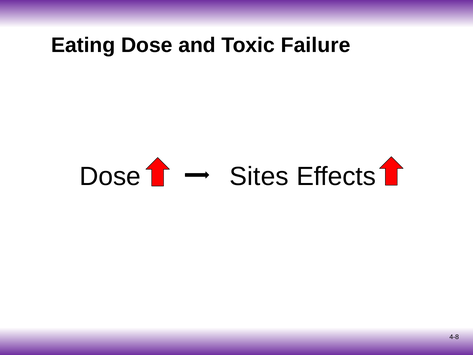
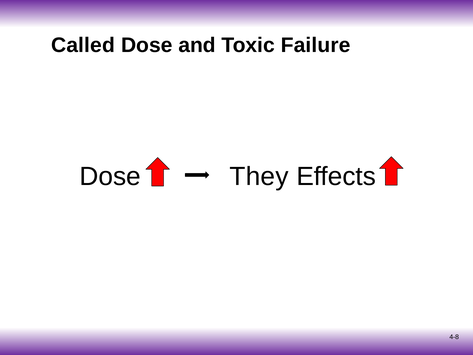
Eating: Eating -> Called
Sites: Sites -> They
